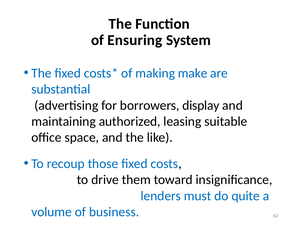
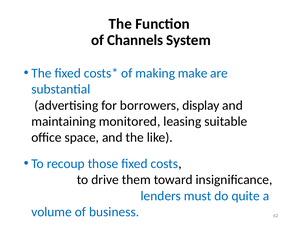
Ensuring: Ensuring -> Channels
authorized: authorized -> monitored
